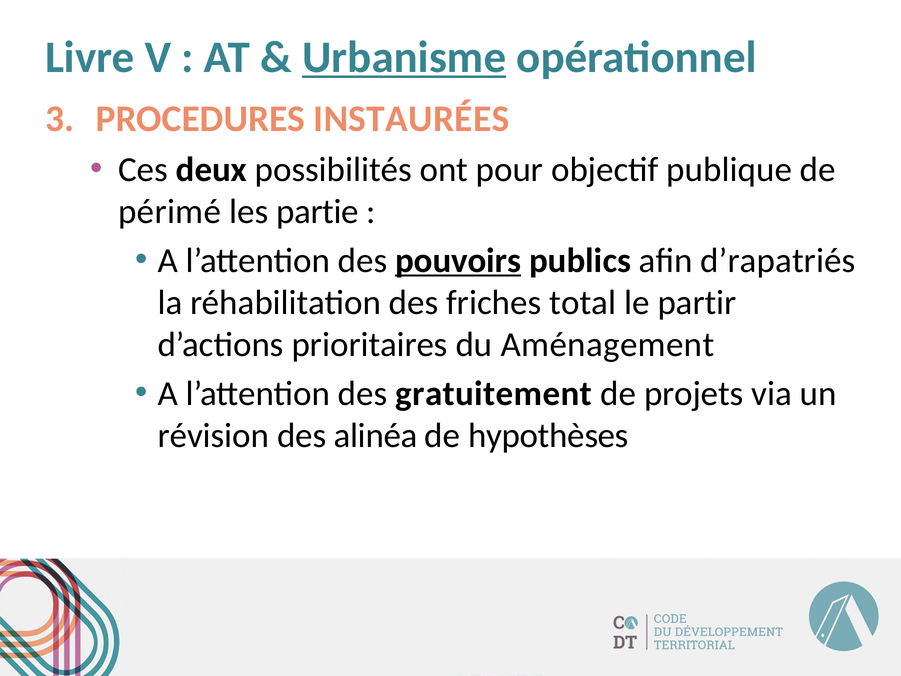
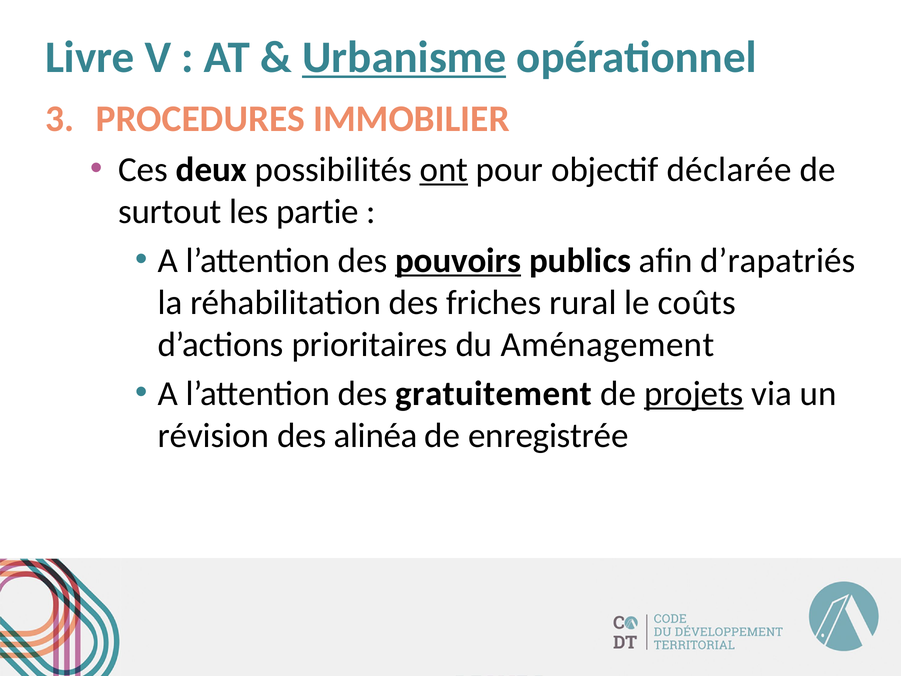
INSTAURÉES: INSTAURÉES -> IMMOBILIER
ont underline: none -> present
publique: publique -> déclarée
périmé: périmé -> surtout
total: total -> rural
partir: partir -> coûts
projets underline: none -> present
hypothèses: hypothèses -> enregistrée
